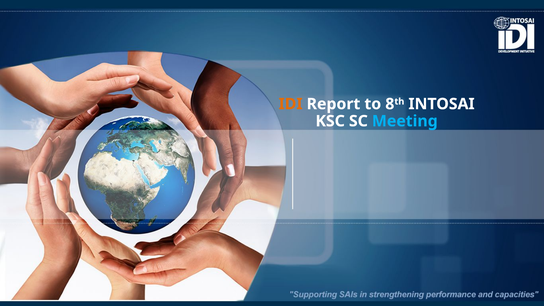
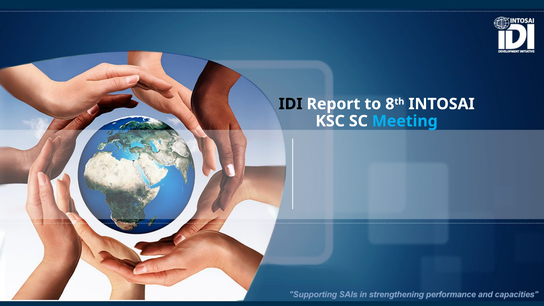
IDI colour: orange -> black
